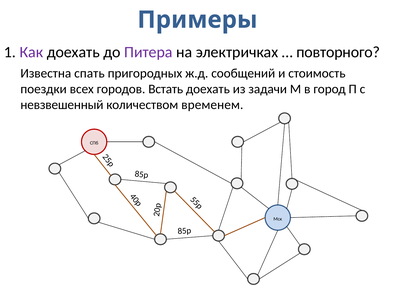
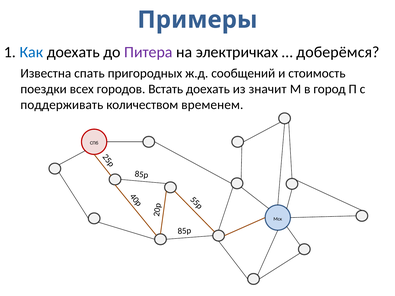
Как colour: purple -> blue
повторного: повторного -> доберёмся
задачи: задачи -> значит
невзвешенный: невзвешенный -> поддерживать
